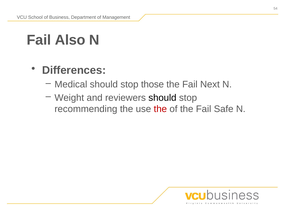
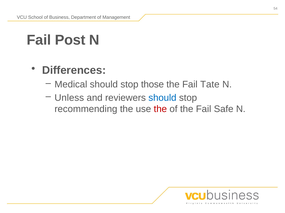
Also: Also -> Post
Next: Next -> Tate
Weight: Weight -> Unless
should at (162, 98) colour: black -> blue
